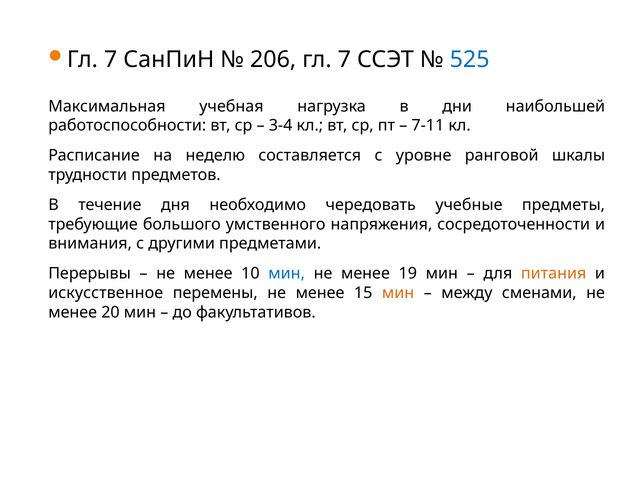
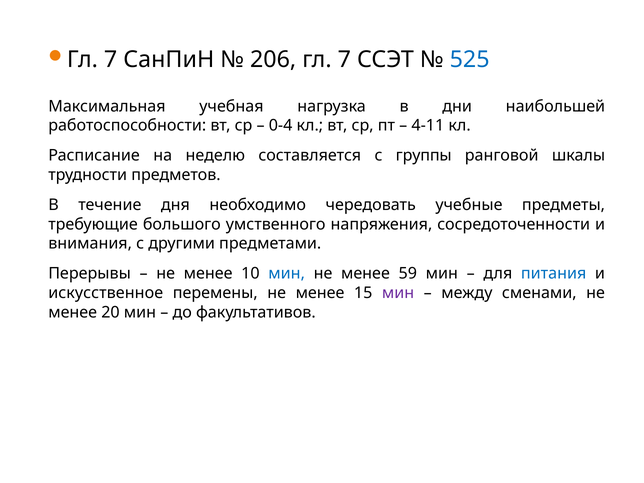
3-4: 3-4 -> 0-4
7-11: 7-11 -> 4-11
уровне: уровне -> группы
19: 19 -> 59
питания colour: orange -> blue
мин at (398, 293) colour: orange -> purple
